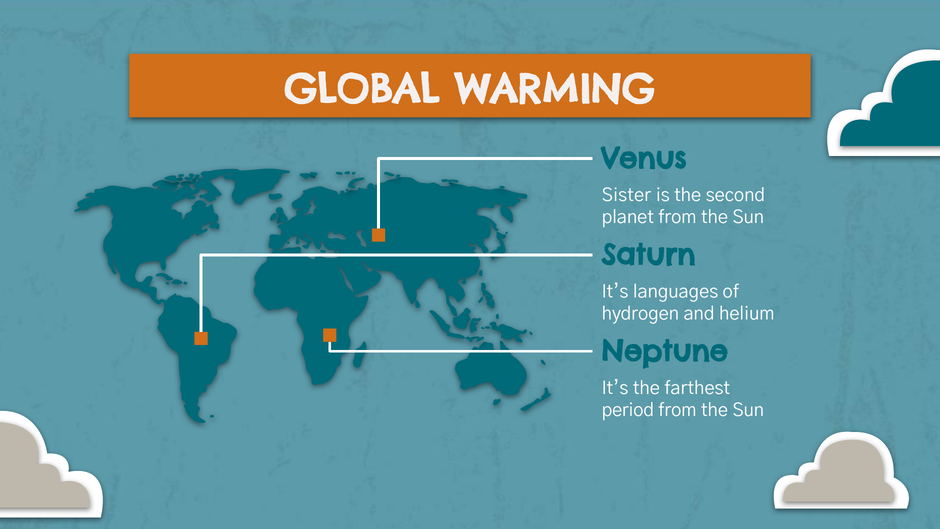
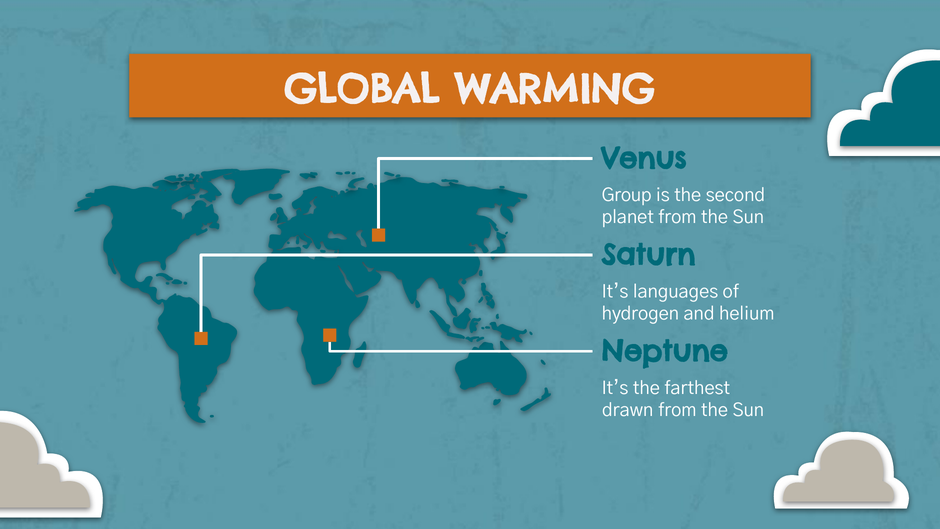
Sister: Sister -> Group
period: period -> drawn
